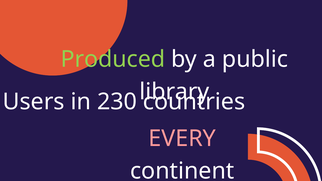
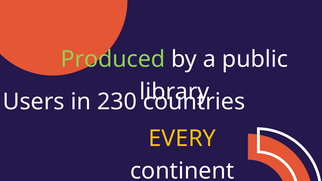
EVERY colour: pink -> yellow
